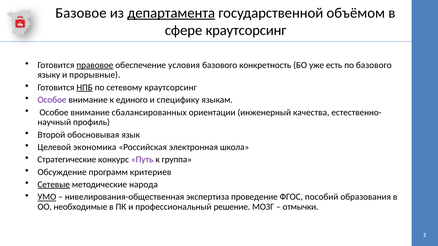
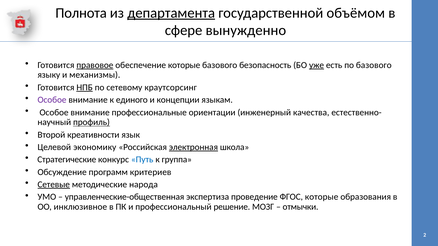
Базовое: Базовое -> Полнота
сфере краутсорсинг: краутсорсинг -> вынужденно
обеспечение условия: условия -> которые
конкретность: конкретность -> безопасность
уже underline: none -> present
прорывные: прорывные -> механизмы
специфику: специфику -> концепции
сбалансированных: сбалансированных -> профессиональные
профиль underline: none -> present
обосновывая: обосновывая -> креативности
экономика: экономика -> экономику
электронная underline: none -> present
Путь colour: purple -> blue
УМО underline: present -> none
нивелирования-общественная: нивелирования-общественная -> управленческие-общественная
ФГОС пособий: пособий -> которые
необходимые: необходимые -> инклюзивное
